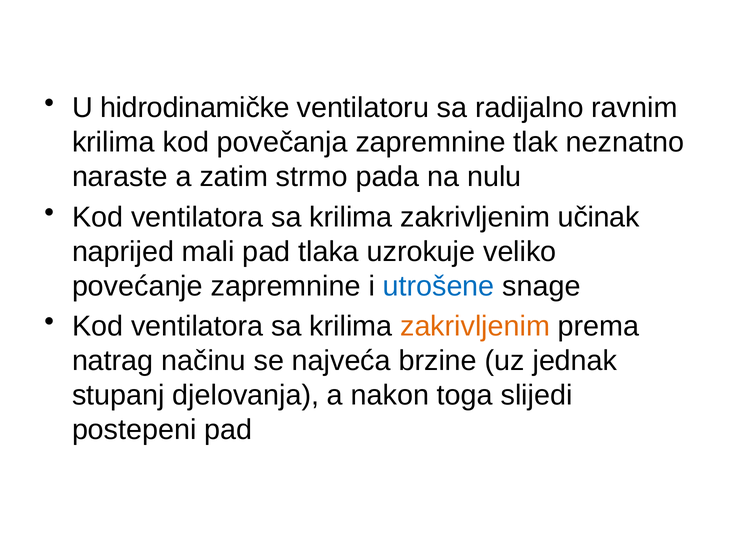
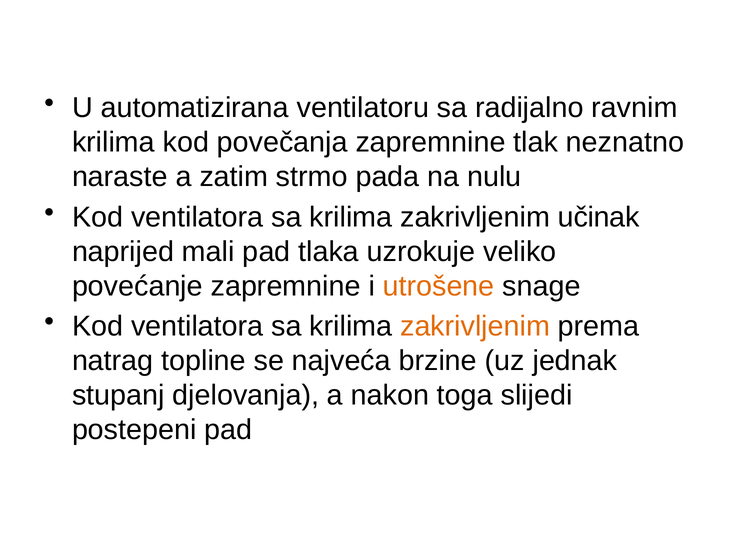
hidrodinamičke: hidrodinamičke -> automatizirana
utrošene colour: blue -> orange
načinu: načinu -> topline
